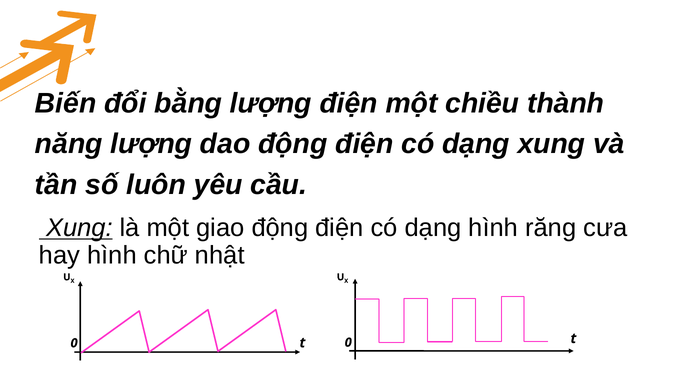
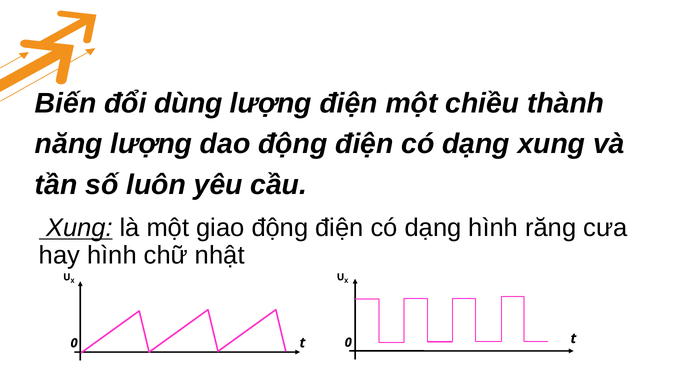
bằng: bằng -> dùng
